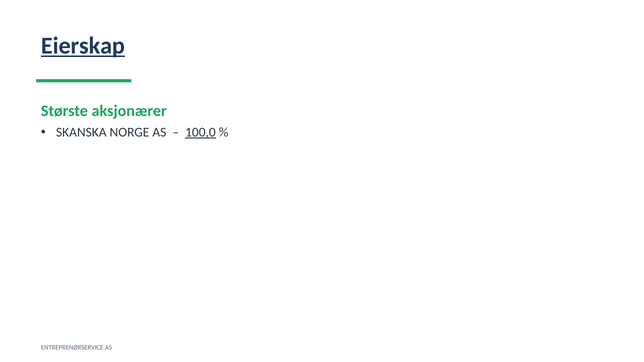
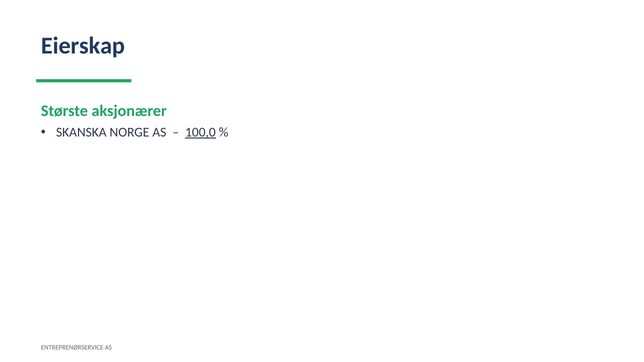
Eierskap underline: present -> none
